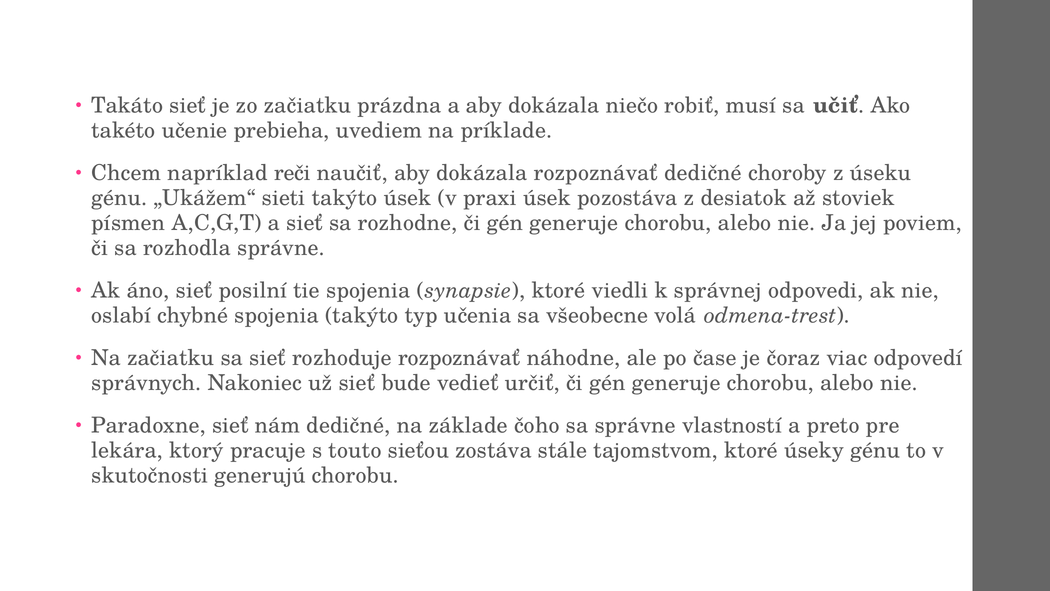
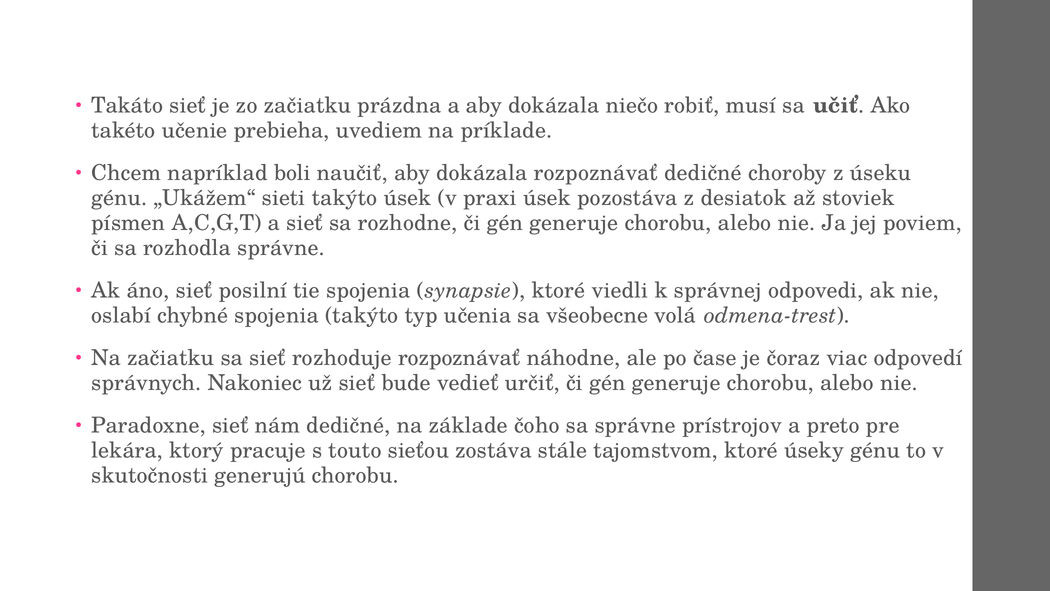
reči: reči -> boli
vlastností: vlastností -> prístrojov
